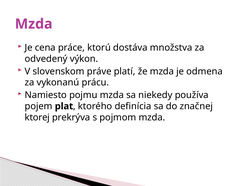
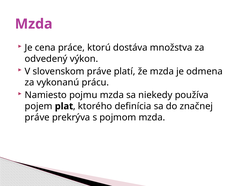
ktorej at (37, 117): ktorej -> práve
